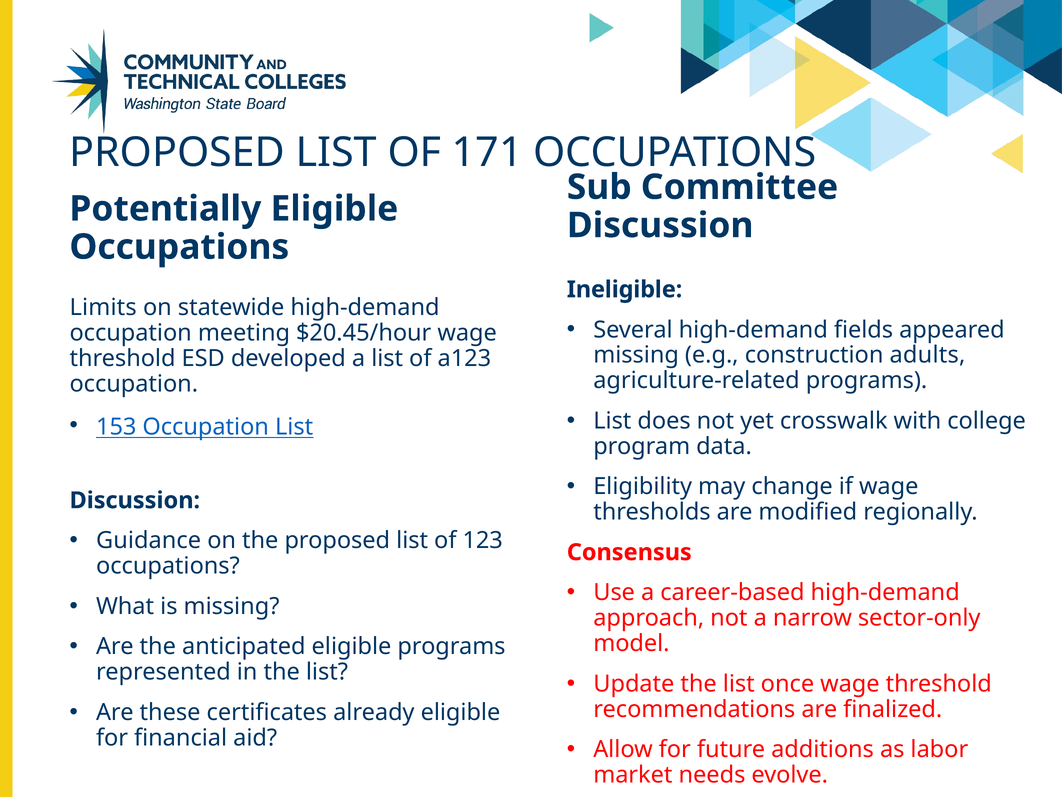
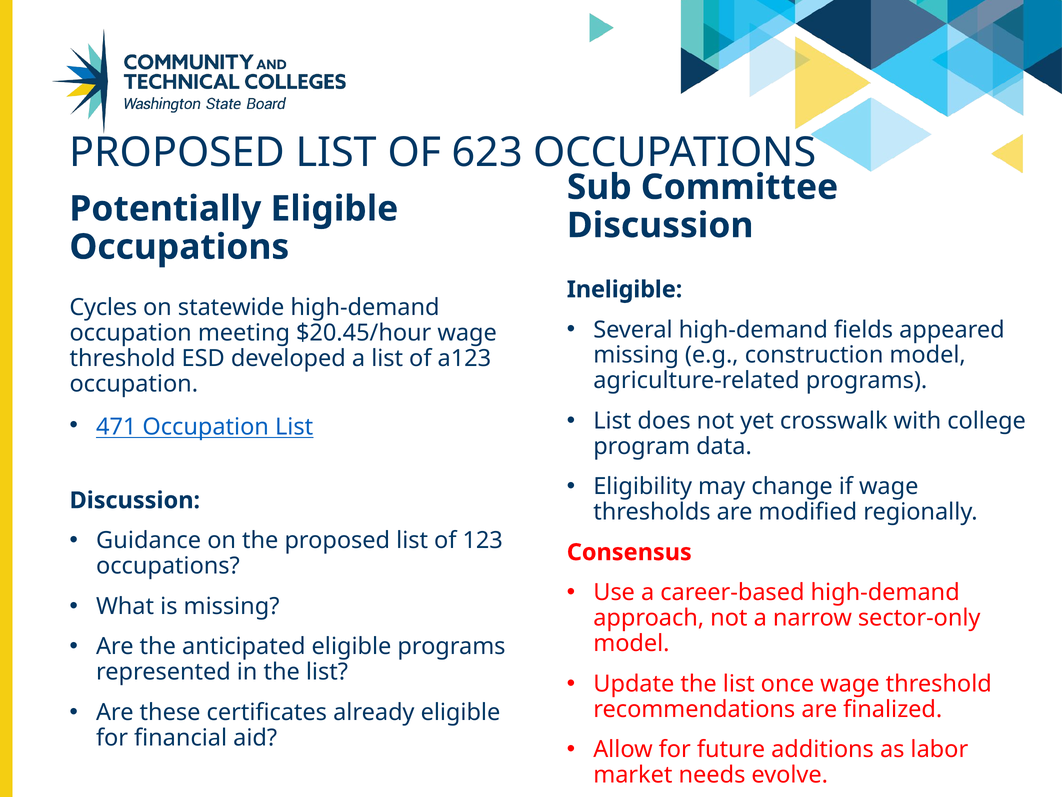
171: 171 -> 623
Limits: Limits -> Cycles
construction adults: adults -> model
153: 153 -> 471
